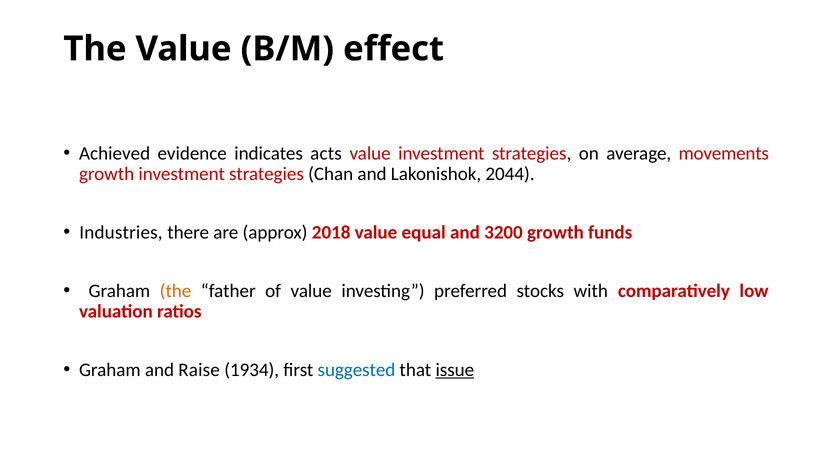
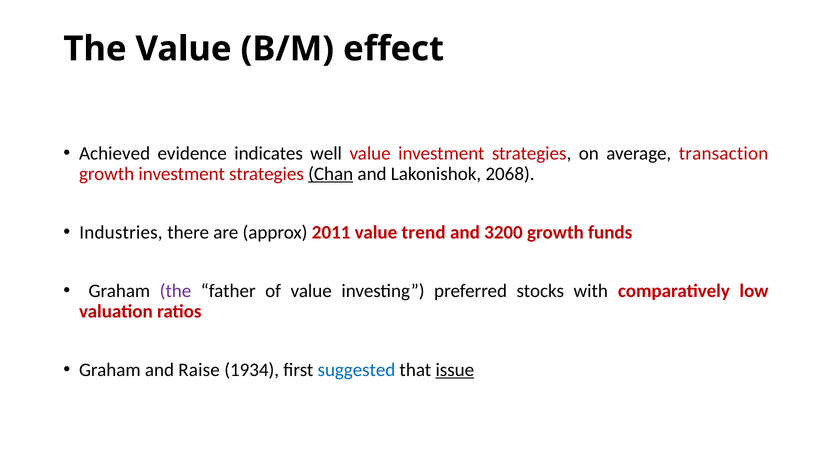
acts: acts -> well
movements: movements -> transaction
Chan underline: none -> present
2044: 2044 -> 2068
2018: 2018 -> 2011
equal: equal -> trend
the at (176, 291) colour: orange -> purple
